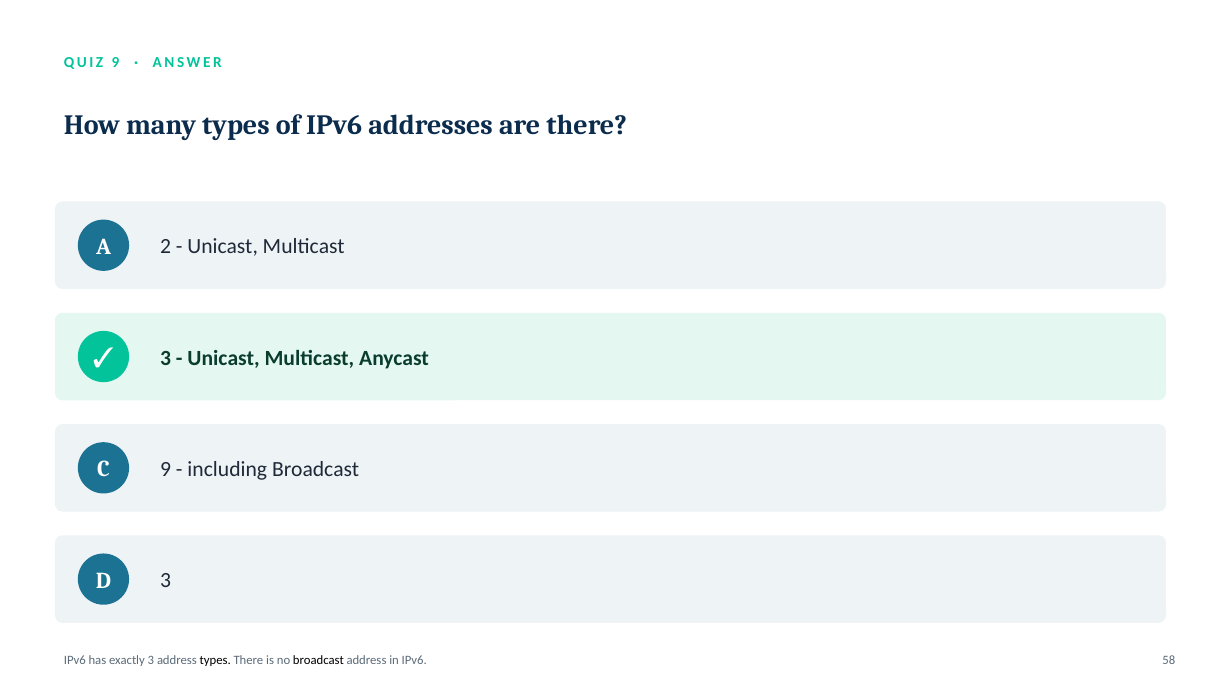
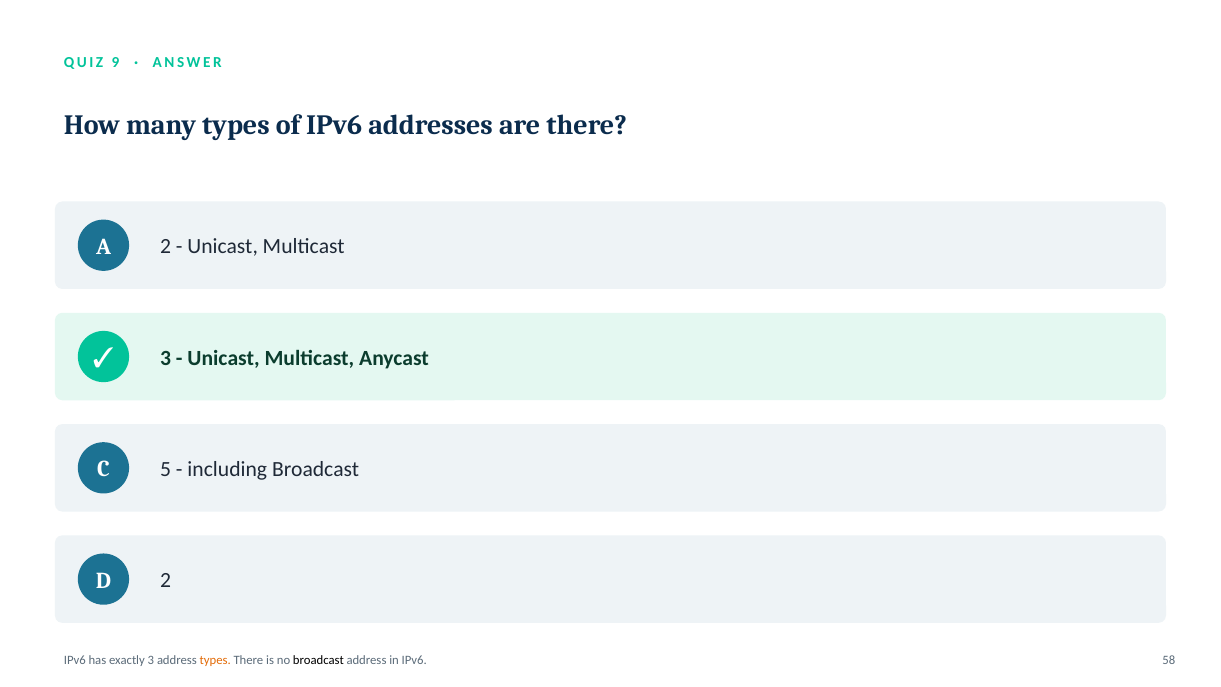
C 9: 9 -> 5
D 3: 3 -> 2
types at (215, 660) colour: black -> orange
